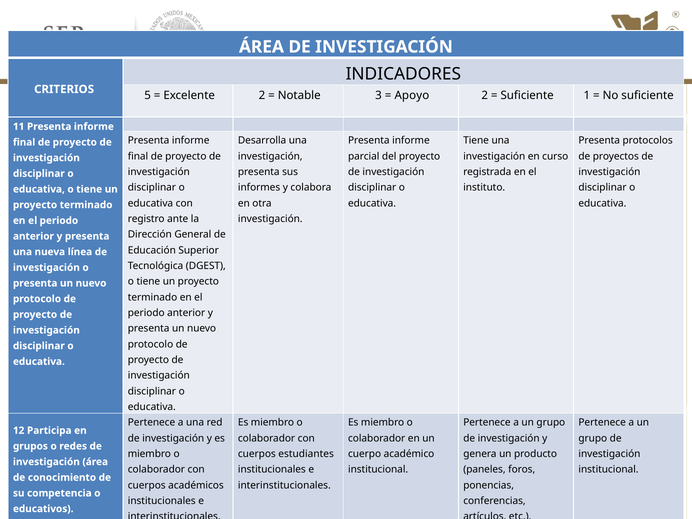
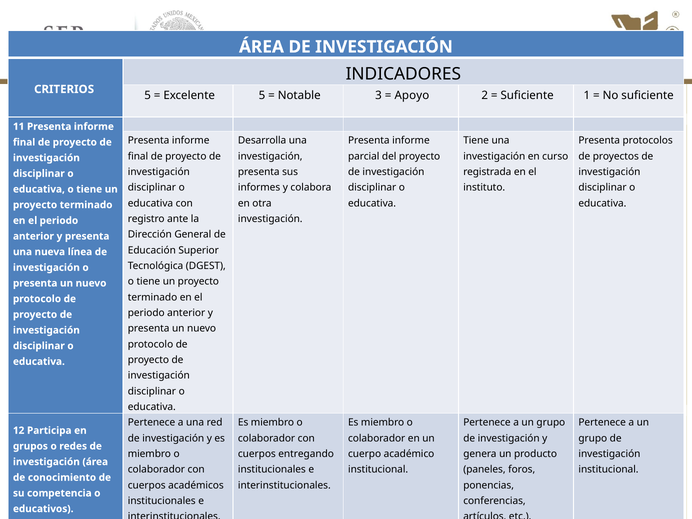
Excelente 2: 2 -> 5
estudiantes: estudiantes -> entregando
